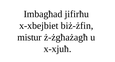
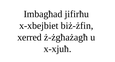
mistur: mistur -> xerred
